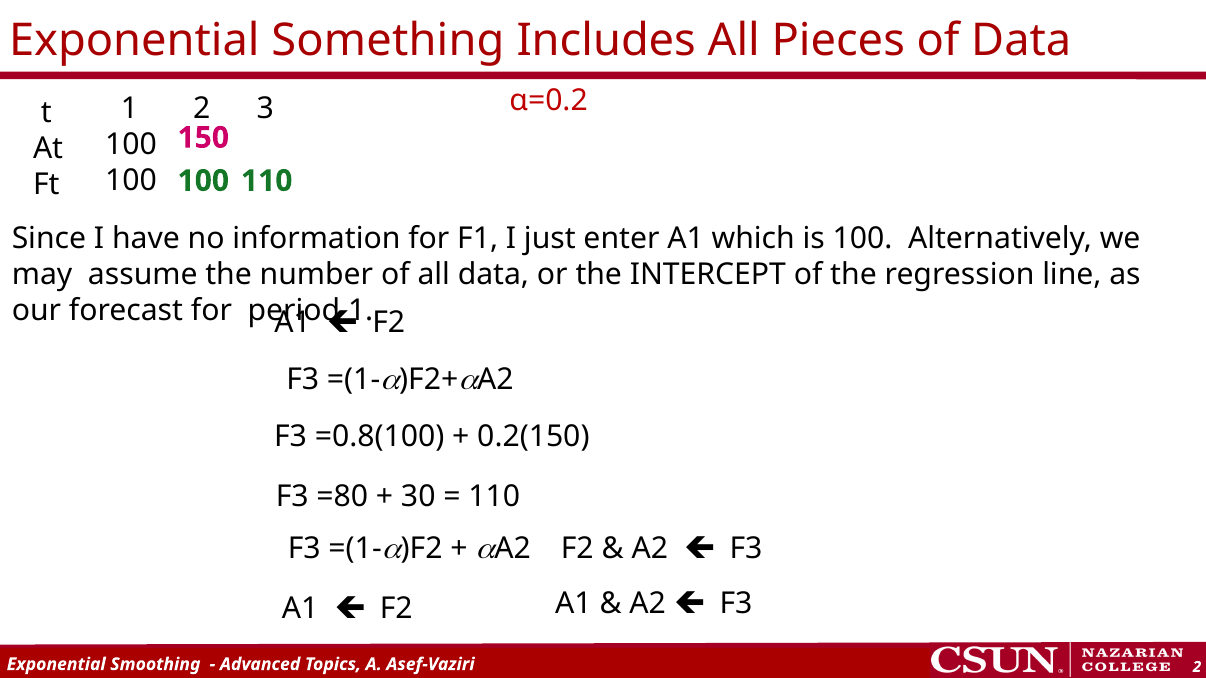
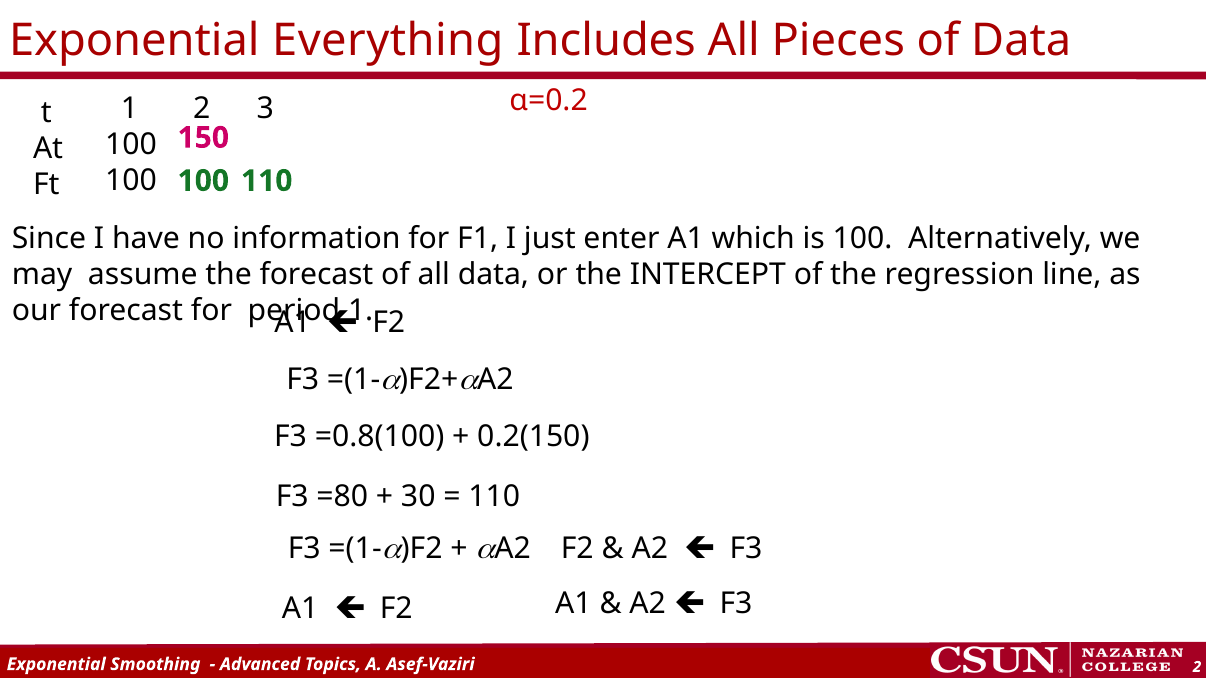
Something: Something -> Everything
the number: number -> forecast
